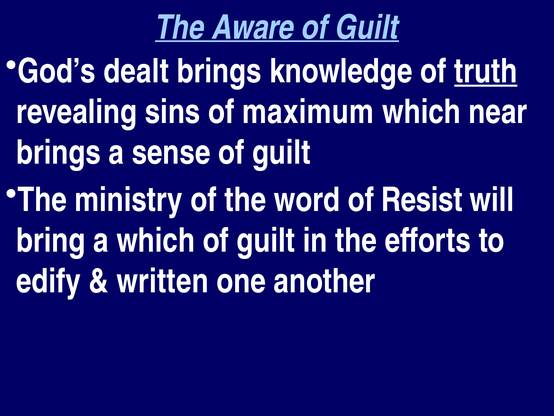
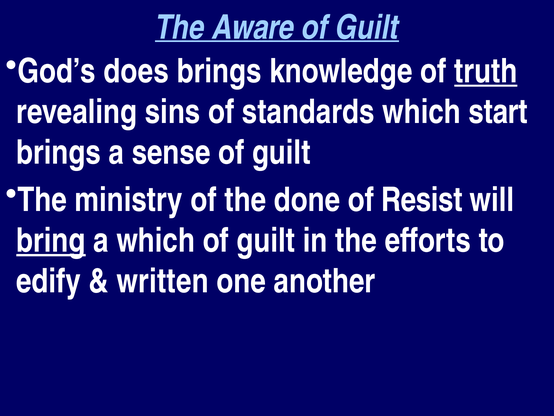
dealt: dealt -> does
maximum: maximum -> standards
near: near -> start
word: word -> done
bring underline: none -> present
